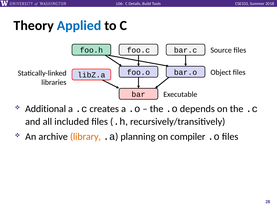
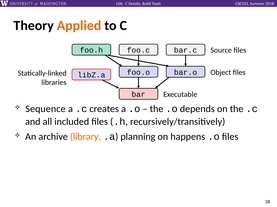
Applied colour: blue -> orange
Additional: Additional -> Sequence
compiler: compiler -> happens
